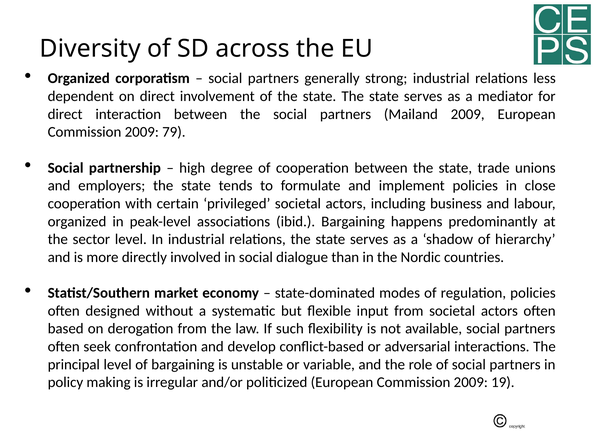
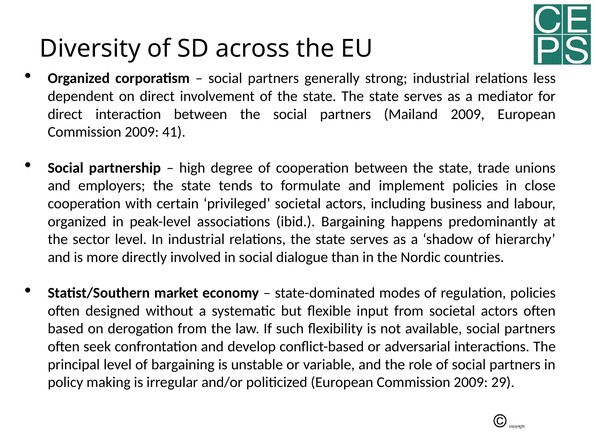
79: 79 -> 41
19: 19 -> 29
